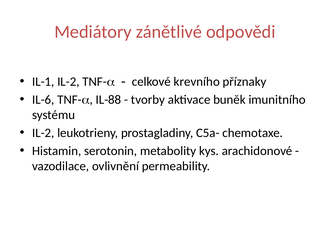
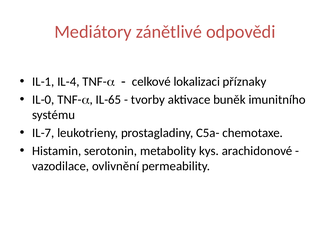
IL-1 IL-2: IL-2 -> IL-4
krevního: krevního -> lokalizaci
IL-6: IL-6 -> IL-0
IL-88: IL-88 -> IL-65
IL-2 at (43, 133): IL-2 -> IL-7
